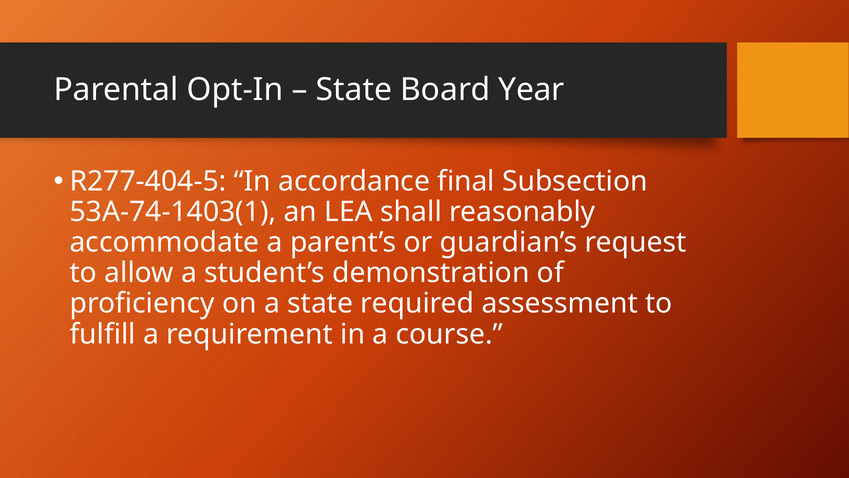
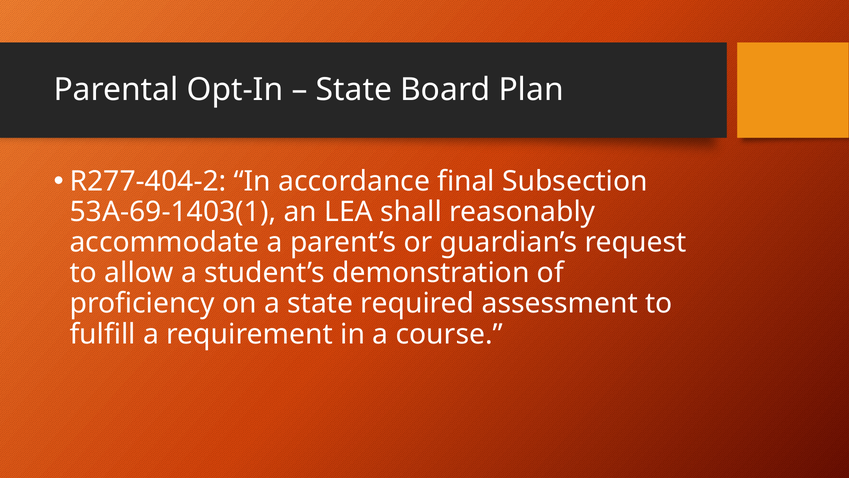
Year: Year -> Plan
R277-404-5: R277-404-5 -> R277-404-2
53A-74-1403(1: 53A-74-1403(1 -> 53A-69-1403(1
